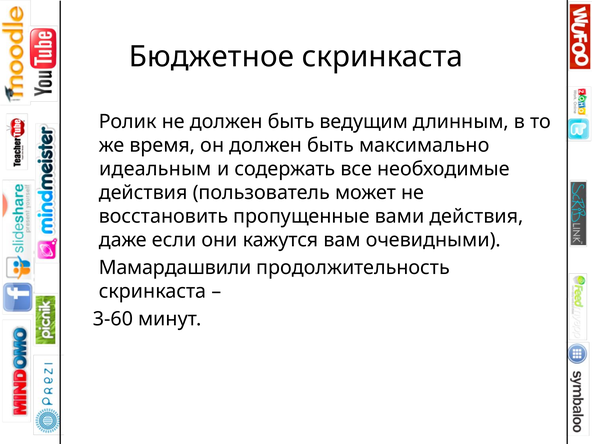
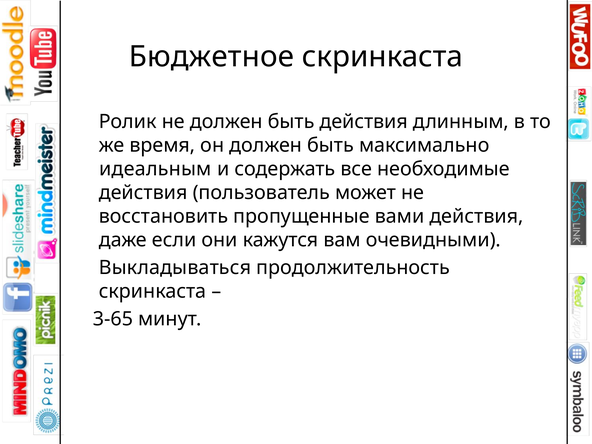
быть ведущим: ведущим -> действия
Мамардашвили: Мамардашвили -> Выкладываться
3-60: 3-60 -> 3-65
